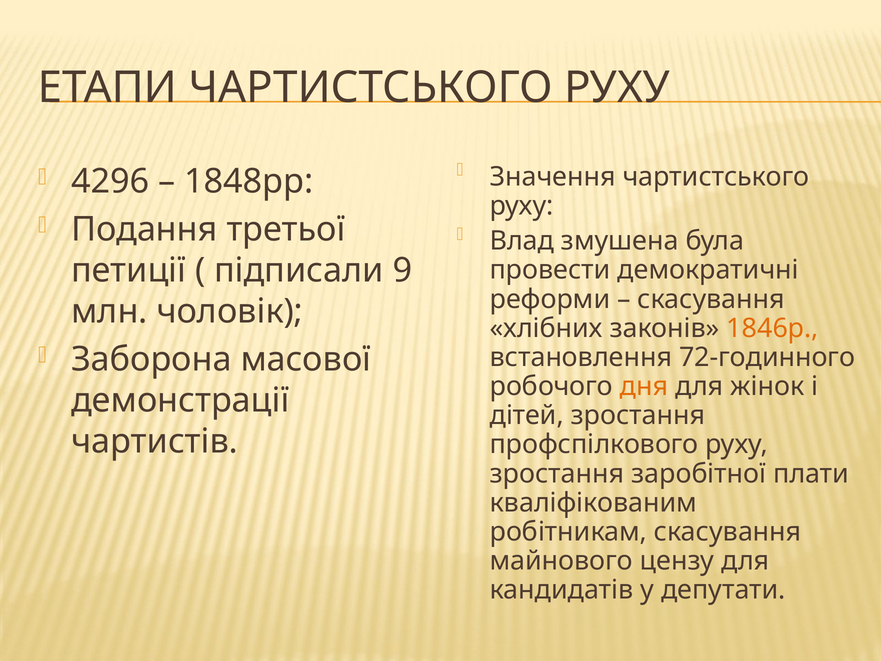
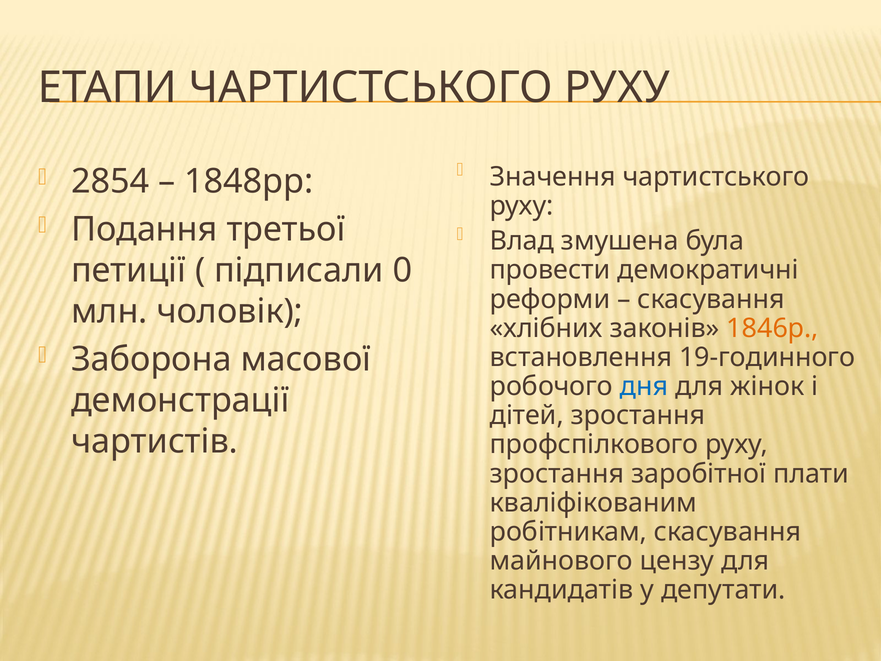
4296: 4296 -> 2854
9: 9 -> 0
72-годинного: 72-годинного -> 19-годинного
дня colour: orange -> blue
